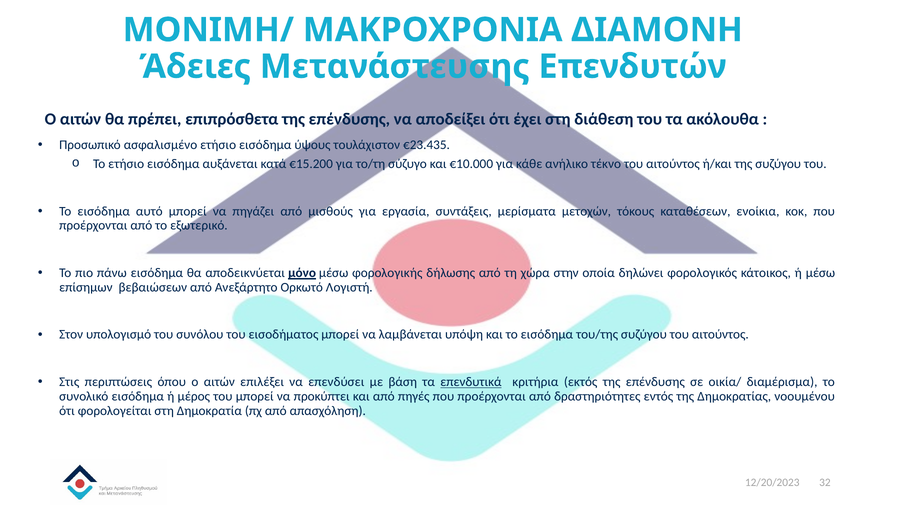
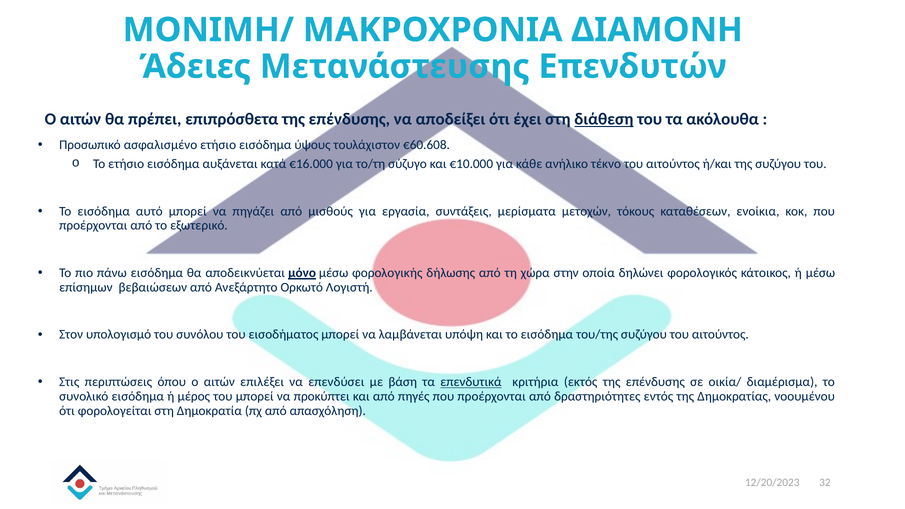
διάθεση underline: none -> present
€23.435: €23.435 -> €60.608
€15.200: €15.200 -> €16.000
